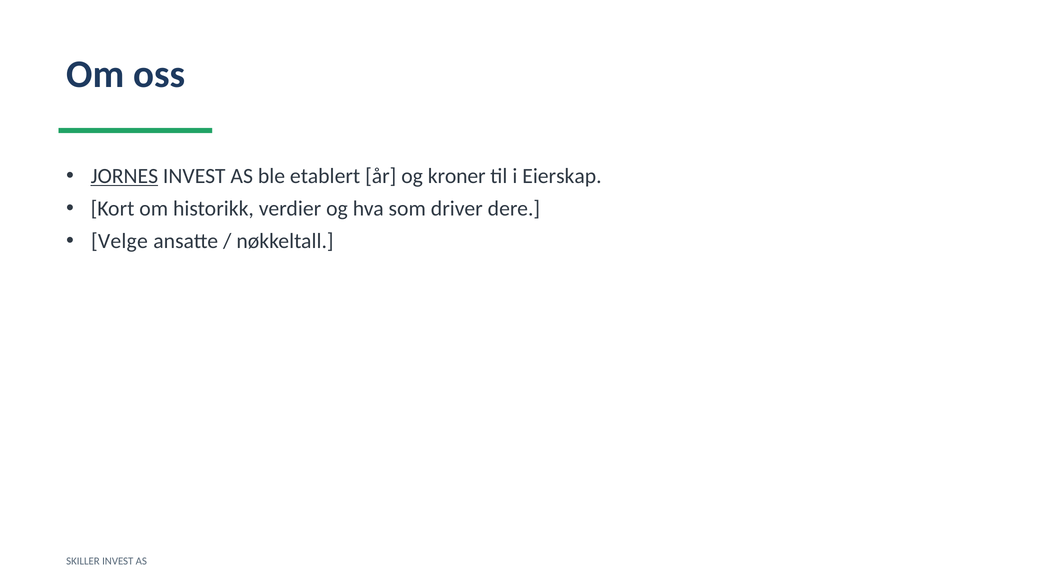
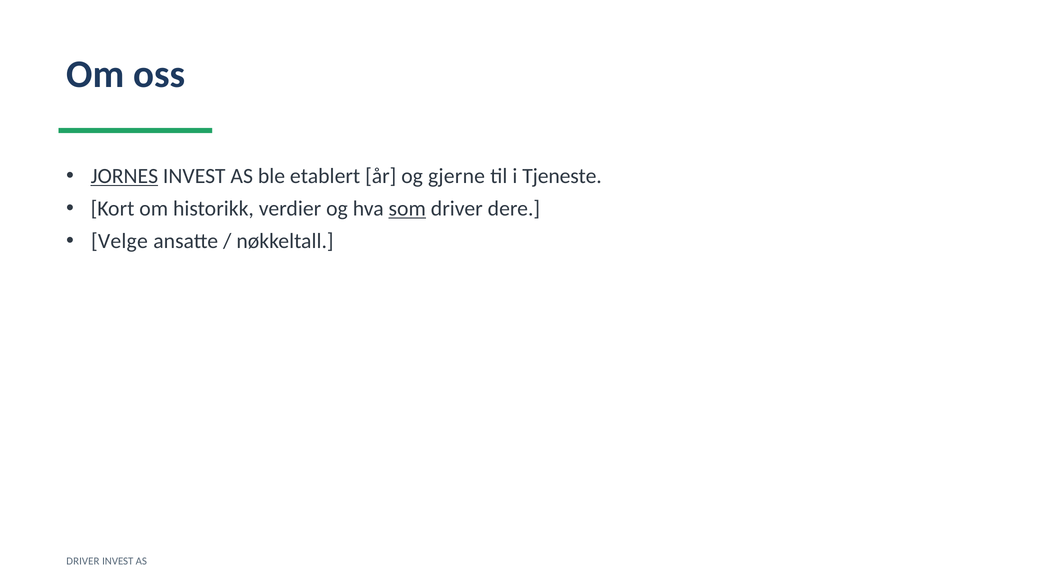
kroner: kroner -> gjerne
Eierskap: Eierskap -> Tjeneste
som underline: none -> present
SKILLER at (83, 562): SKILLER -> DRIVER
